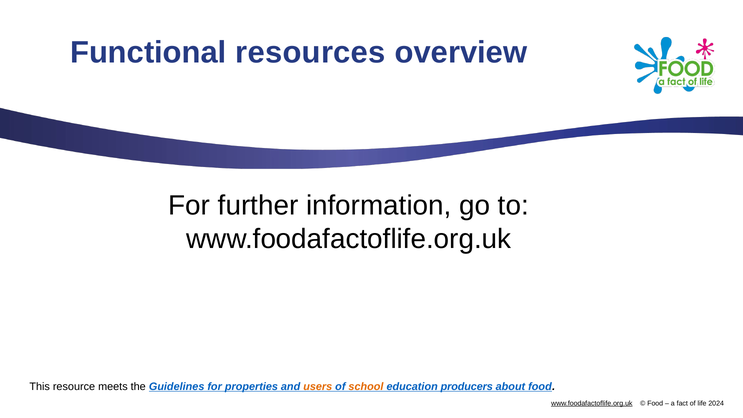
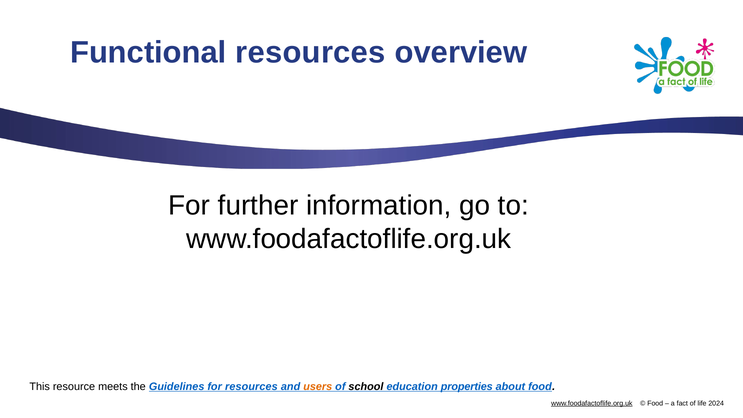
for properties: properties -> resources
school colour: orange -> black
producers: producers -> properties
